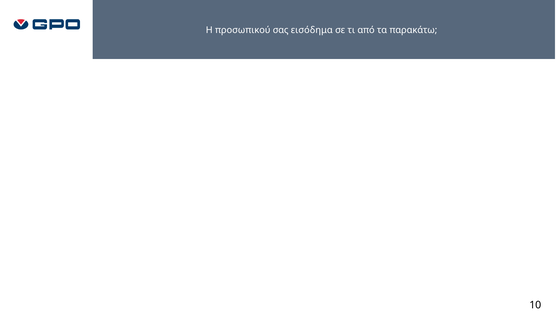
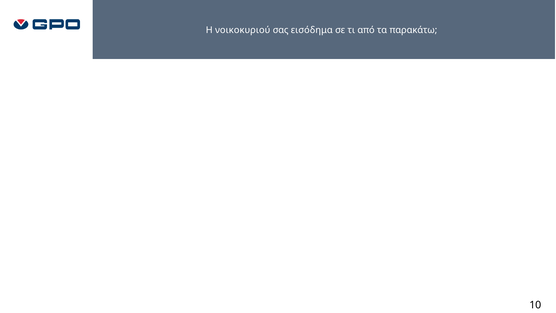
προσωπικού: προσωπικού -> νοικοκυριού
